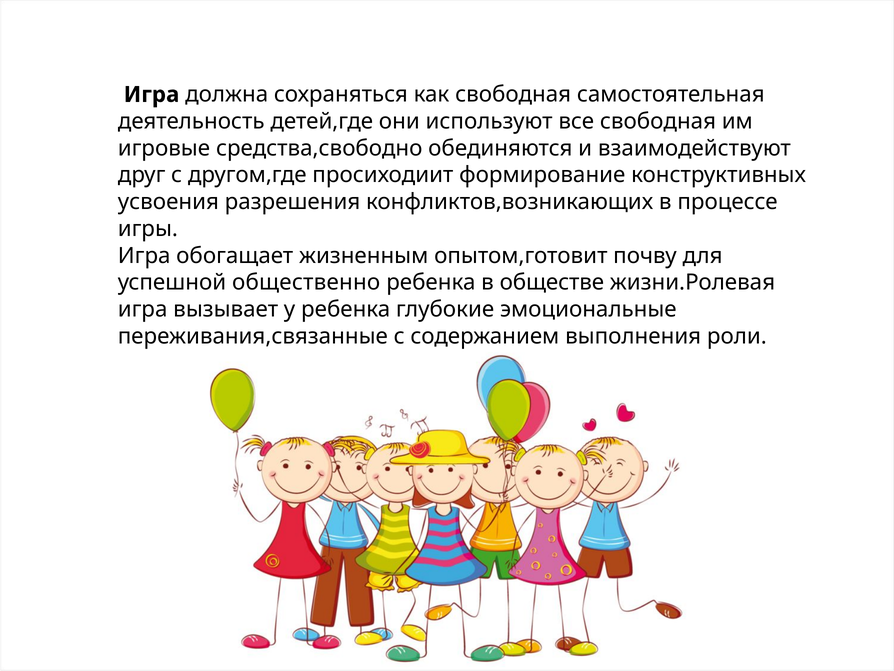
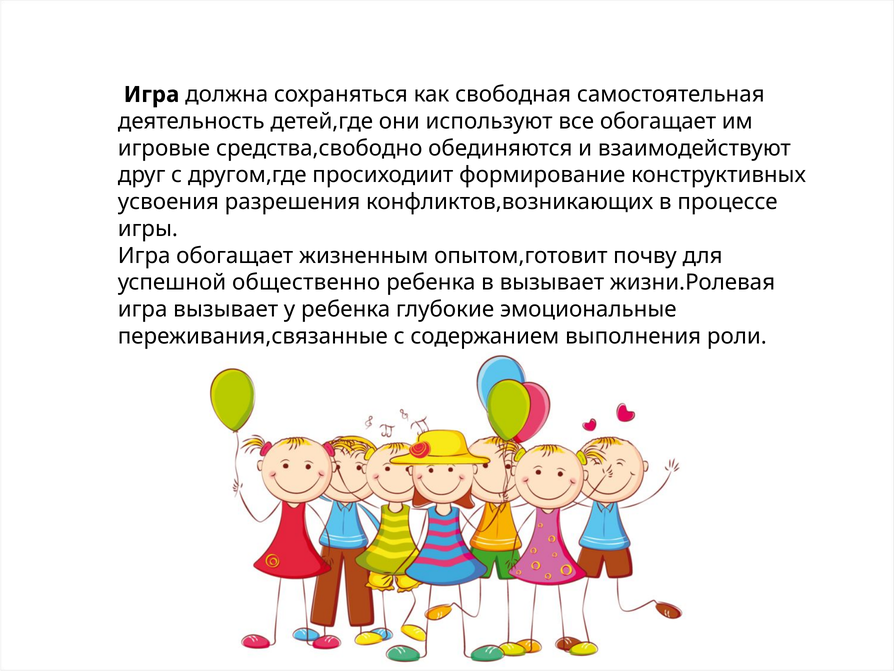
все свободная: свободная -> обогащает
в обществе: обществе -> вызывает
